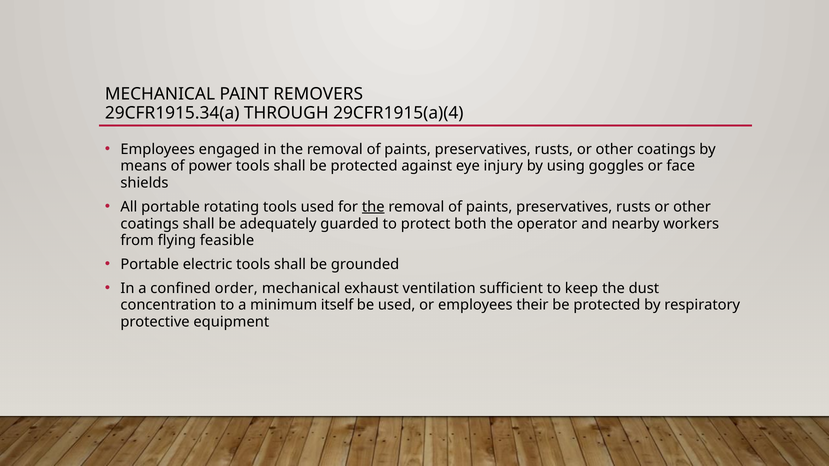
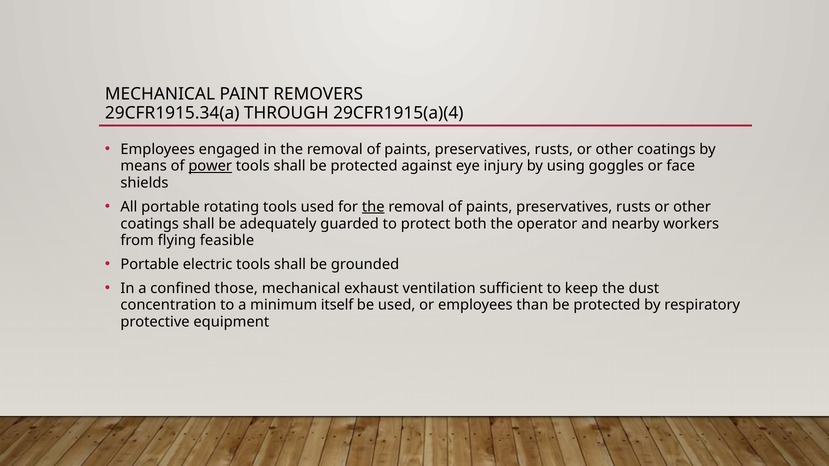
power underline: none -> present
order: order -> those
their: their -> than
